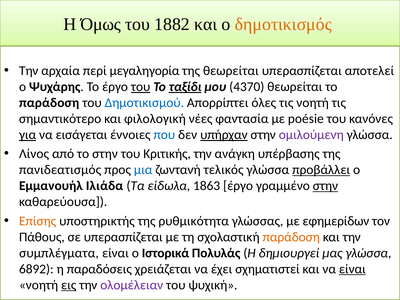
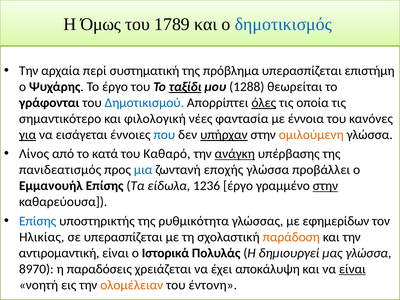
1882: 1882 -> 1789
δημοτικισμός colour: orange -> blue
μεγαληγορία: μεγαληγορία -> συστηματική
της θεωρείται: θεωρείται -> πρόβλημα
αποτελεί: αποτελεί -> επιστήμη
του at (141, 87) underline: present -> none
4370: 4370 -> 1288
παράδοση at (49, 103): παράδοση -> γράφονται
όλες underline: none -> present
τις νοητή: νοητή -> οποία
poésie: poésie -> έννοια
ομιλούμενη colour: purple -> orange
το στην: στην -> κατά
Κριτικής: Κριτικής -> Καθαρό
ανάγκη underline: none -> present
τελικός: τελικός -> εποχής
προβάλλει underline: present -> none
Εμμανουήλ Ιλιάδα: Ιλιάδα -> Επίσης
1863: 1863 -> 1236
Επίσης at (38, 221) colour: orange -> blue
Πάθους: Πάθους -> Ηλικίας
συμπλέγματα: συμπλέγματα -> αντιρομαντική
6892: 6892 -> 8970
σχηματιστεί: σχηματιστεί -> αποκάλυψη
εις underline: present -> none
ολομέλειαν colour: purple -> orange
ψυχική: ψυχική -> έντονη
